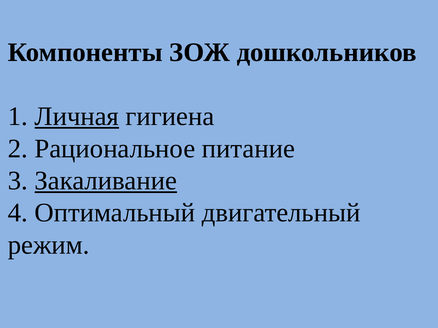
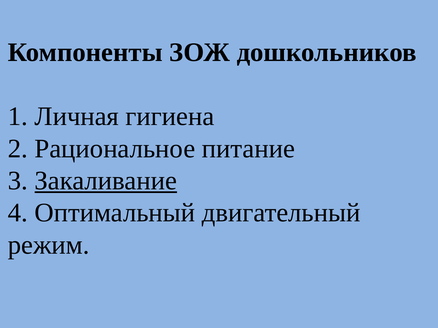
Личная underline: present -> none
